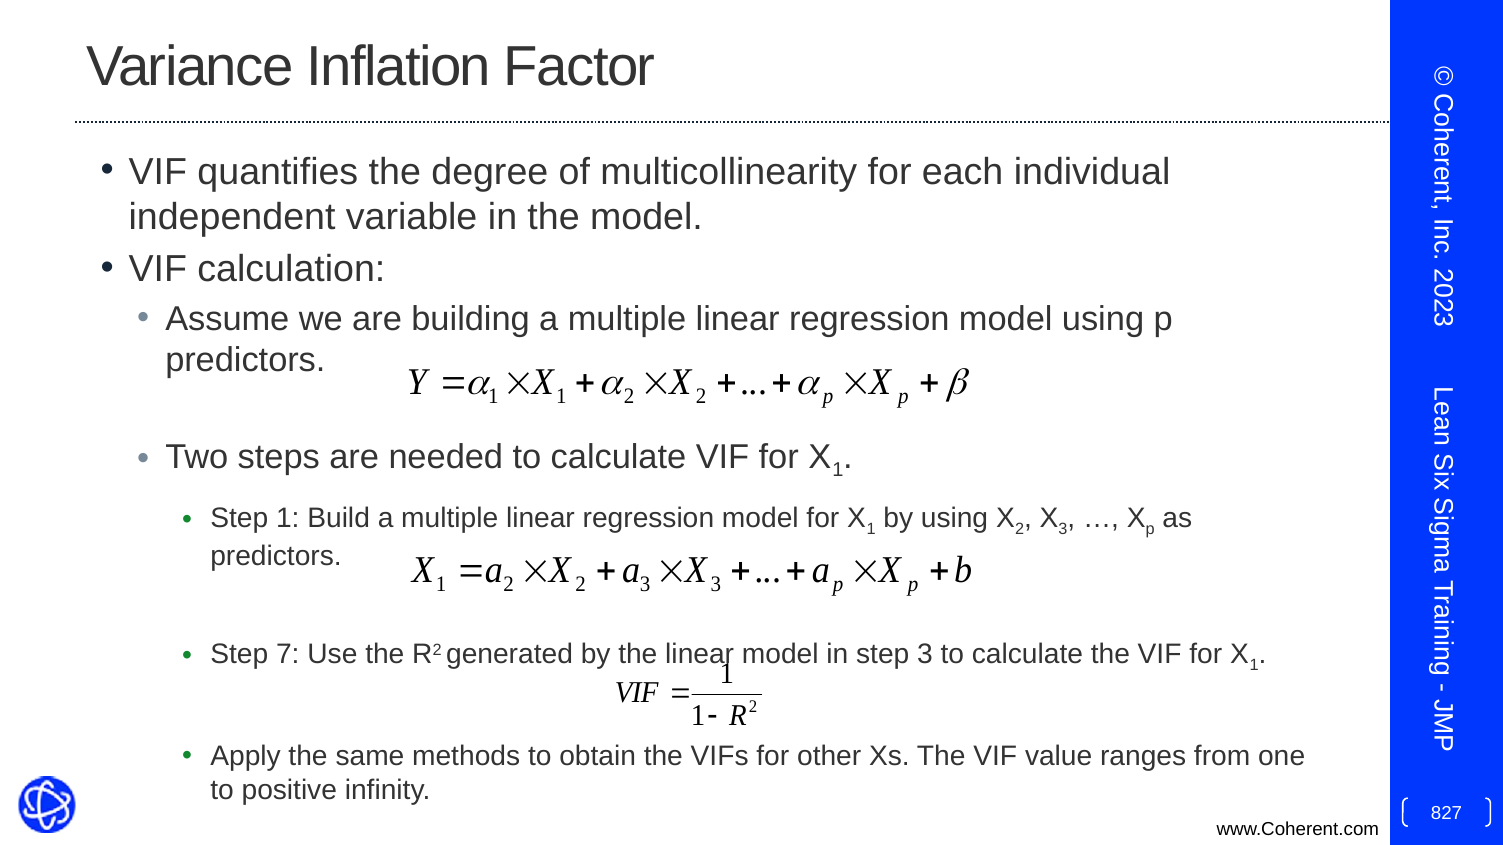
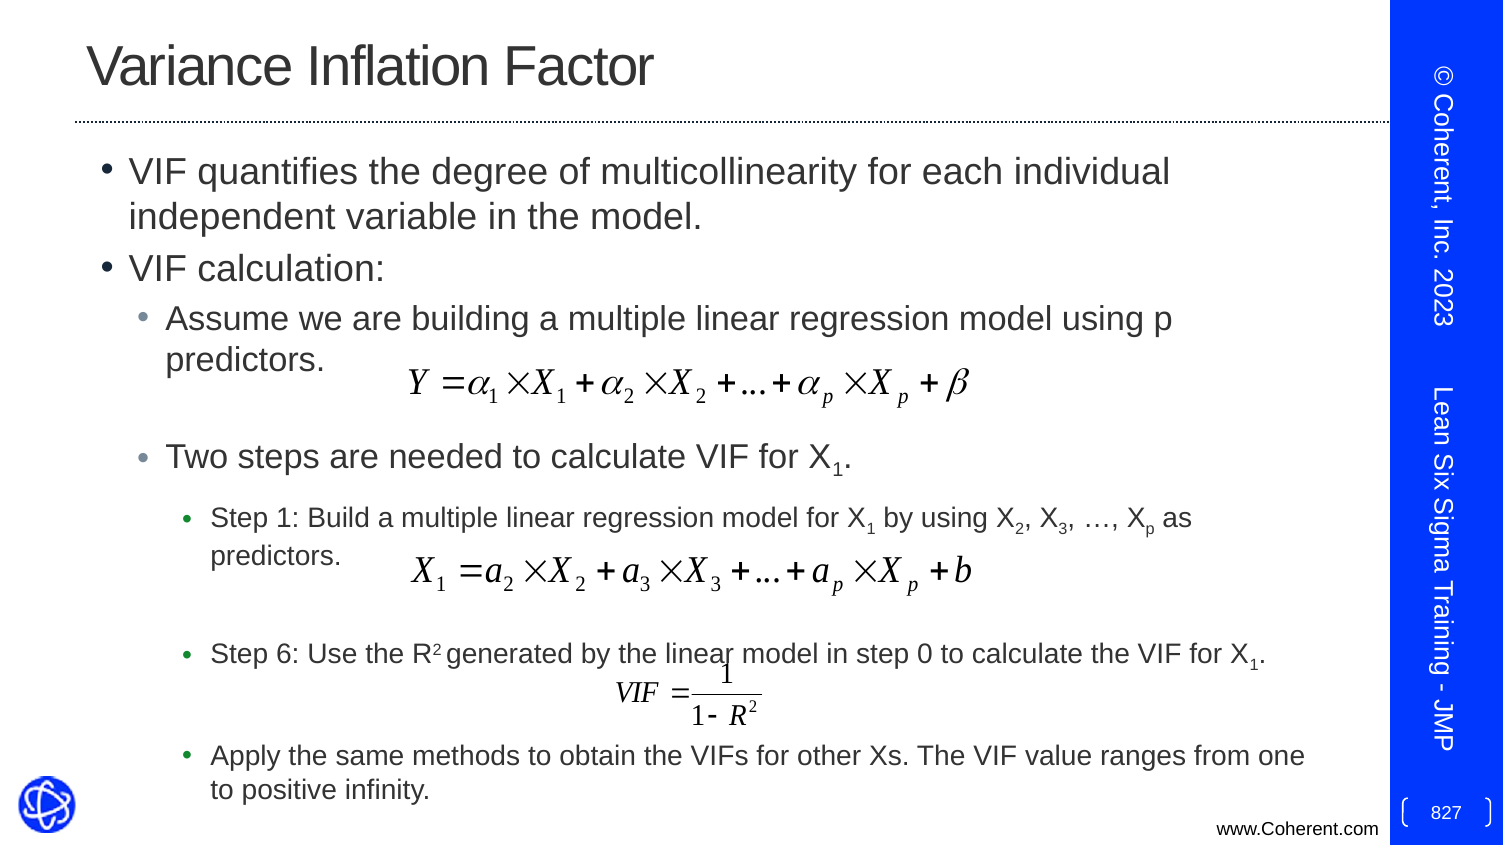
7: 7 -> 6
step 3: 3 -> 0
